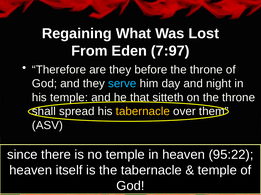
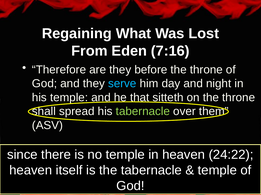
7:97: 7:97 -> 7:16
tabernacle at (143, 112) colour: yellow -> light green
95:22: 95:22 -> 24:22
